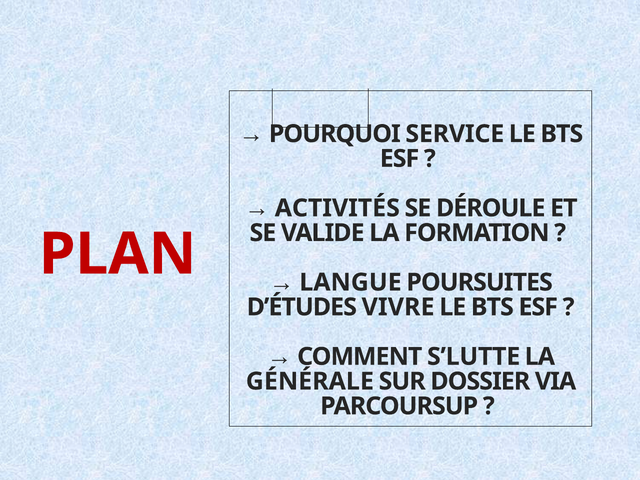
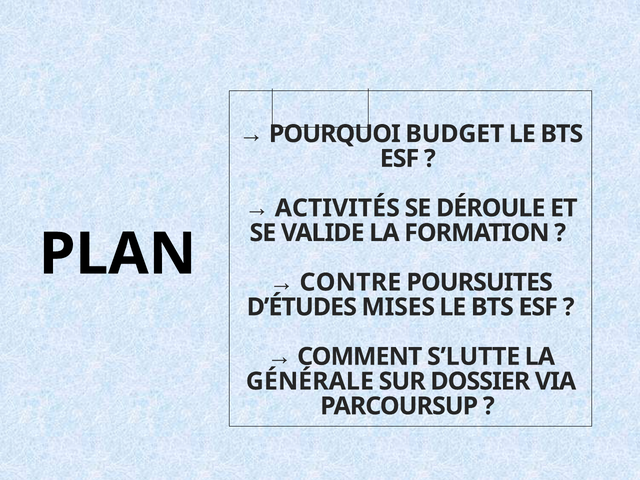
SERVICE: SERVICE -> BUDGET
PLAN colour: red -> black
LANGUE: LANGUE -> CONTRE
VIVRE: VIVRE -> MISES
